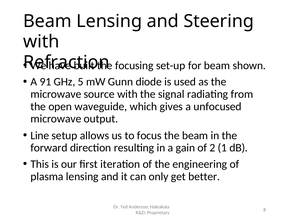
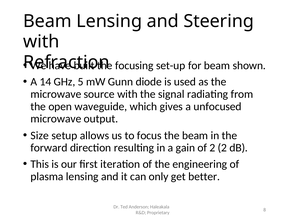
91: 91 -> 14
Line: Line -> Size
2 1: 1 -> 2
